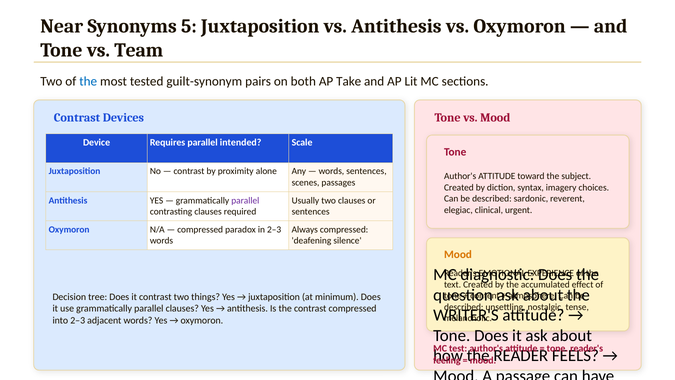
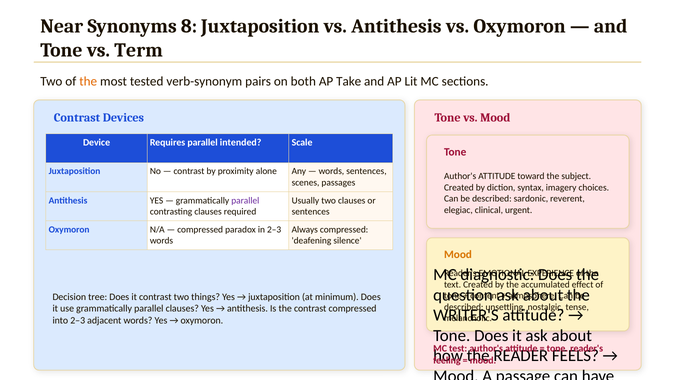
5: 5 -> 8
Team: Team -> Term
the at (88, 81) colour: blue -> orange
guilt-synonym: guilt-synonym -> verb-synonym
